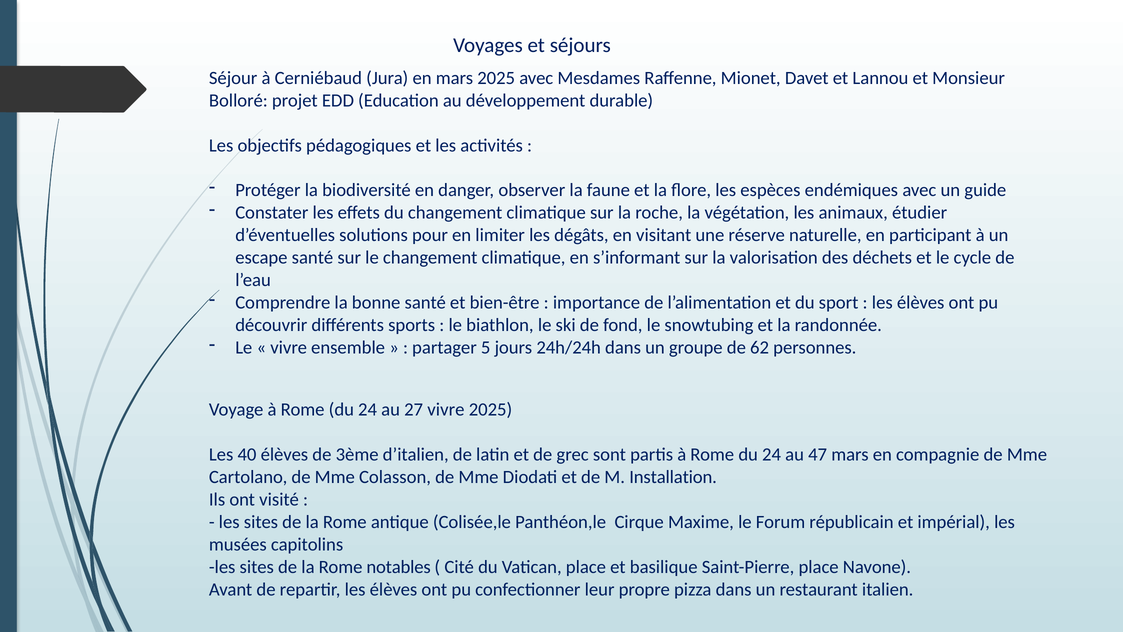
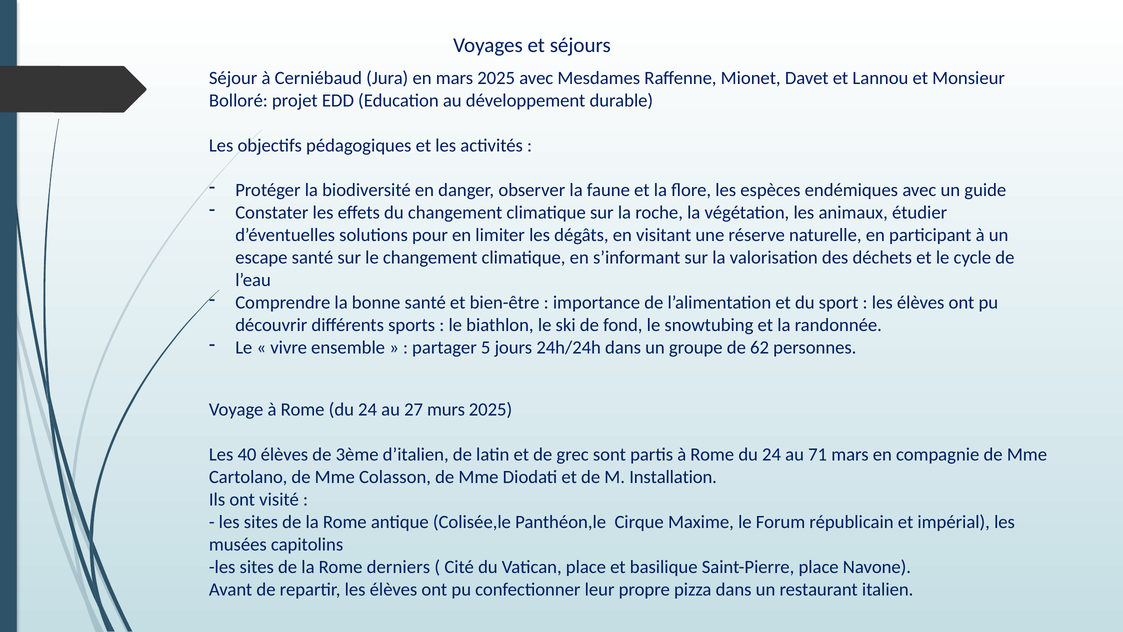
27 vivre: vivre -> murs
47: 47 -> 71
notables: notables -> derniers
